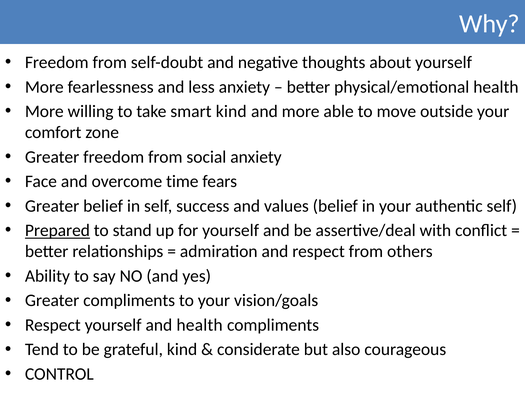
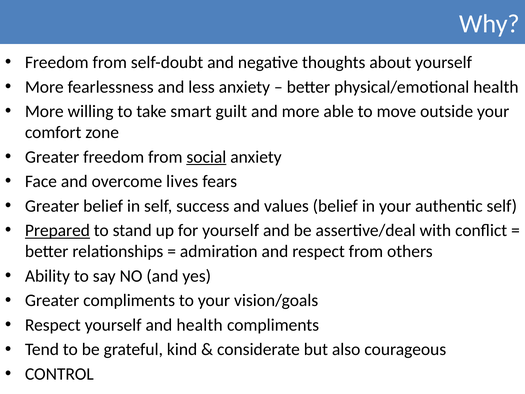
smart kind: kind -> guilt
social underline: none -> present
time: time -> lives
